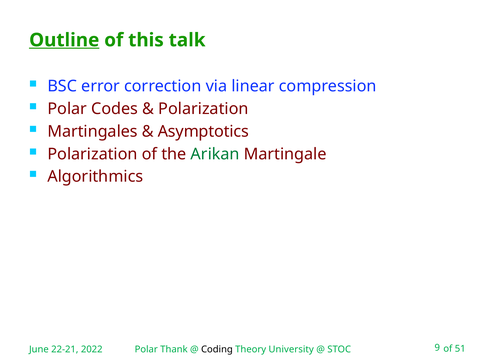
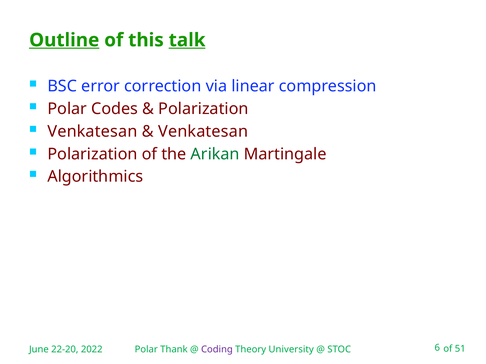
talk underline: none -> present
Martingales at (93, 132): Martingales -> Venkatesan
Asymptotics at (203, 132): Asymptotics -> Venkatesan
22-21: 22-21 -> 22-20
Coding colour: black -> purple
9: 9 -> 6
